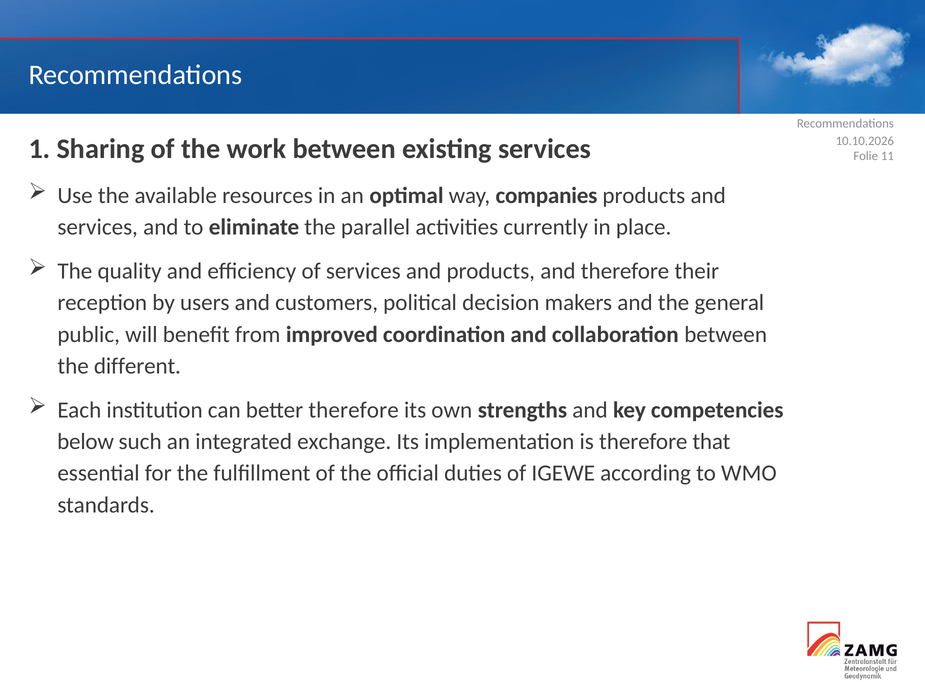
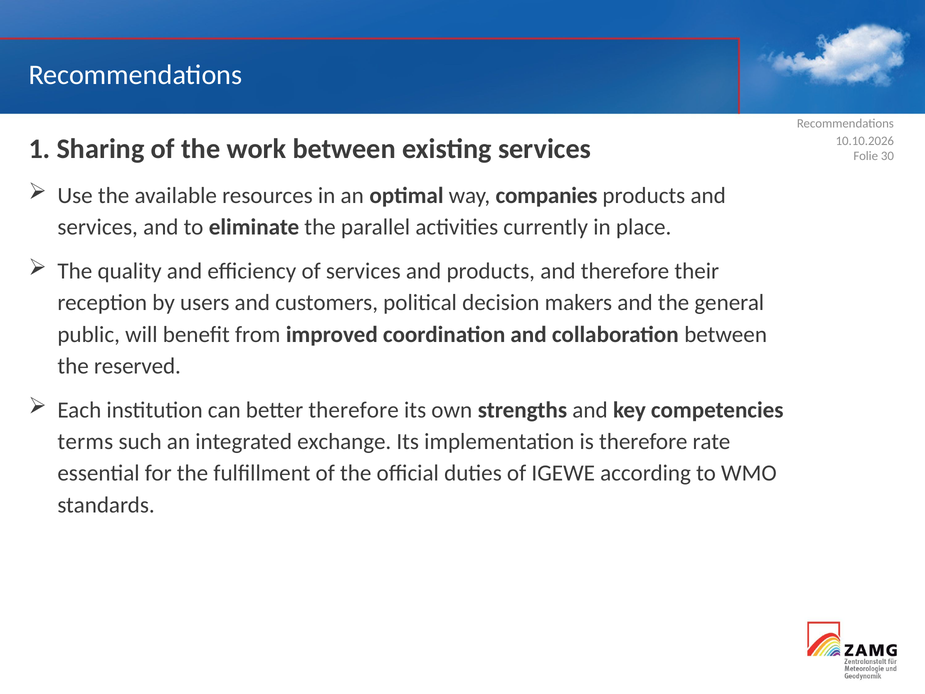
11: 11 -> 30
different: different -> reserved
below: below -> terms
that: that -> rate
